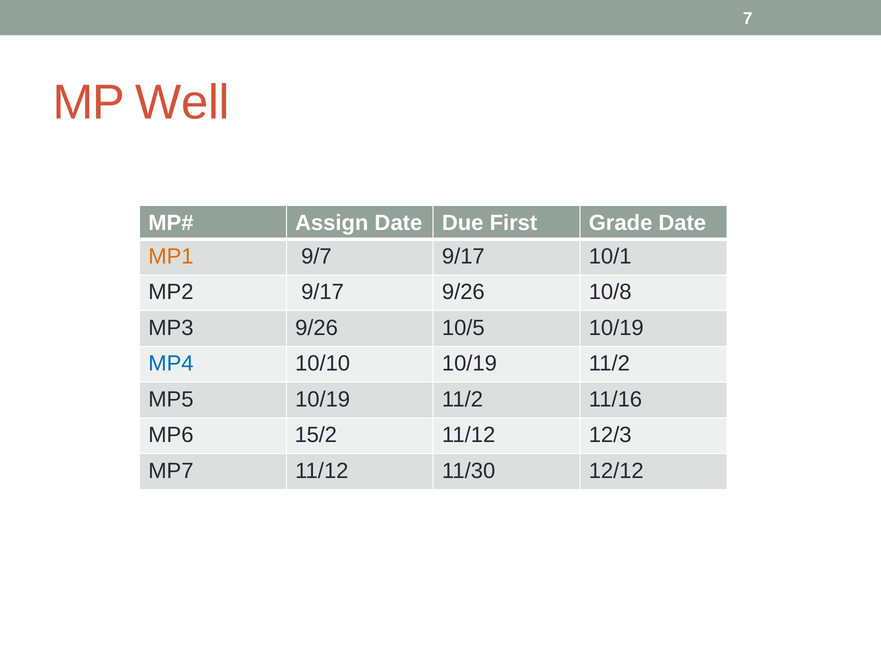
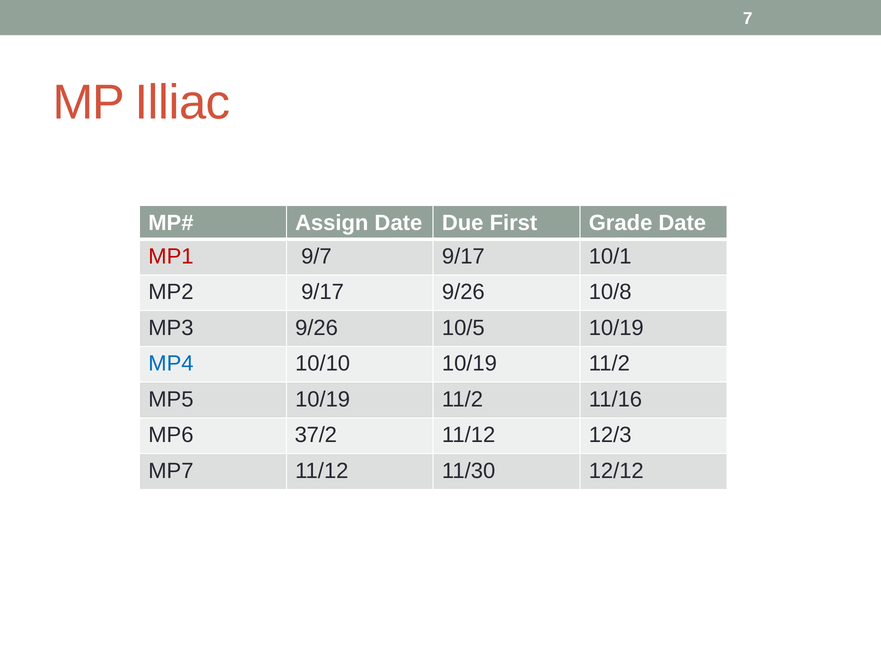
Well: Well -> Illiac
MP1 colour: orange -> red
15/2: 15/2 -> 37/2
